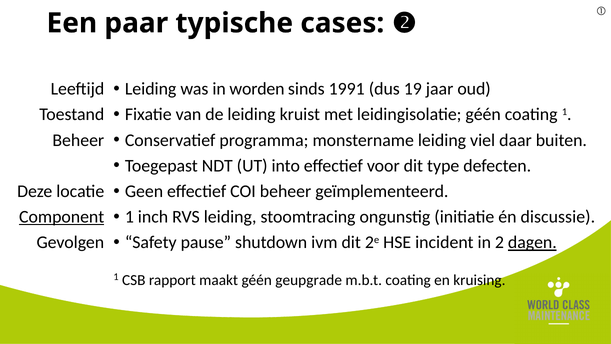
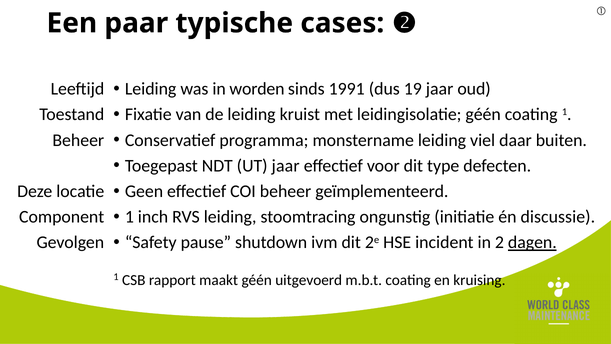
UT into: into -> jaar
Component underline: present -> none
geupgrade: geupgrade -> uitgevoerd
